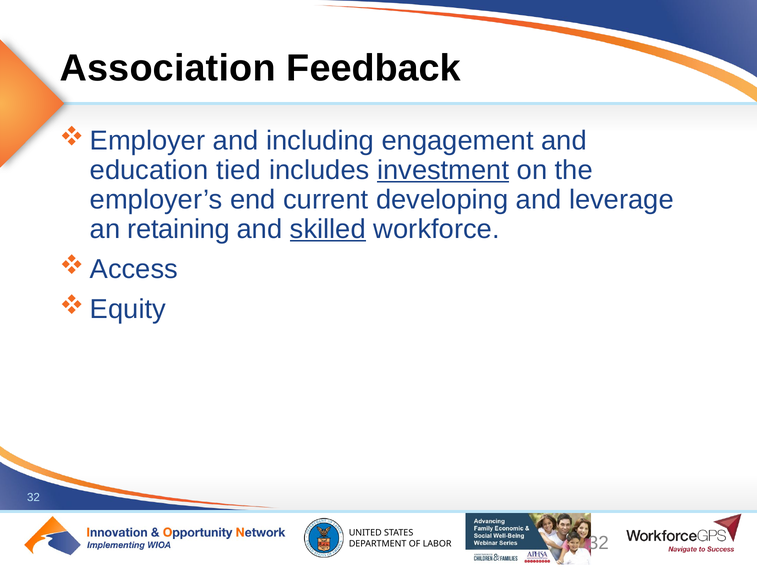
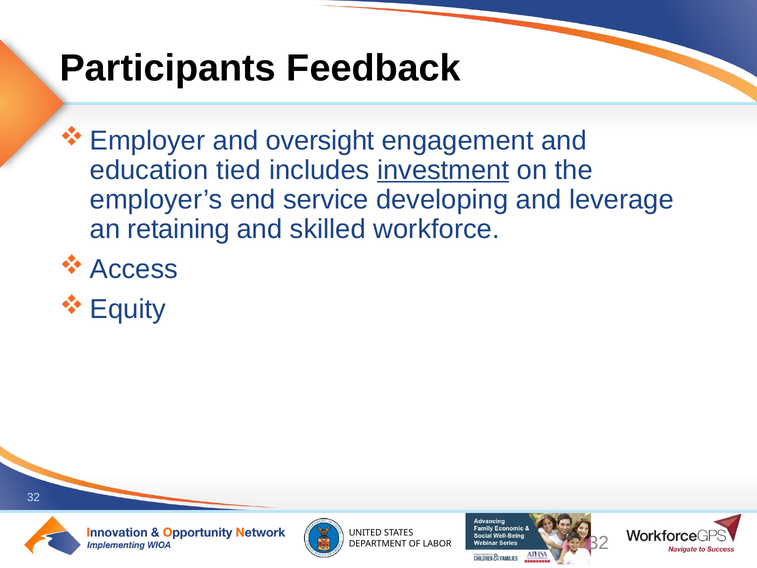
Association: Association -> Participants
including: including -> oversight
current: current -> service
skilled underline: present -> none
